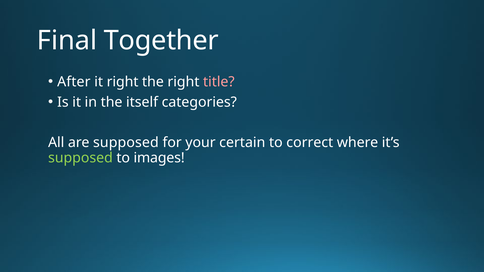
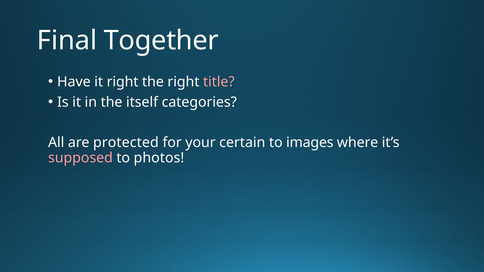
After: After -> Have
are supposed: supposed -> protected
correct: correct -> images
supposed at (80, 158) colour: light green -> pink
images: images -> photos
